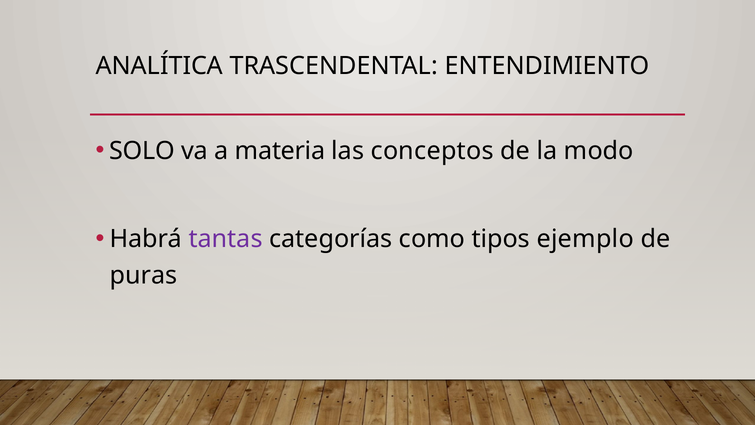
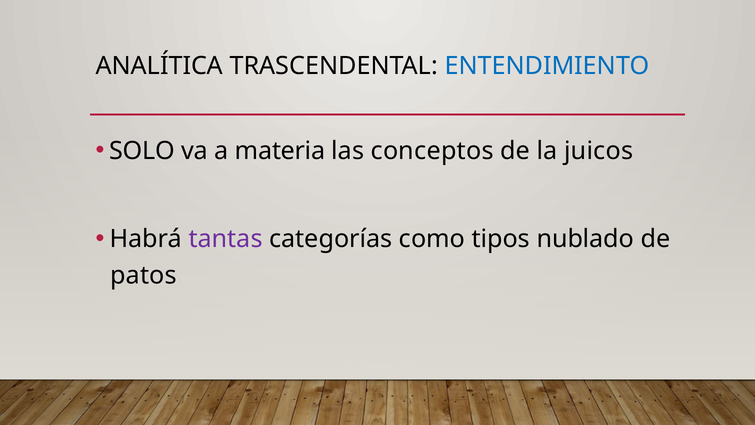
ENTENDIMIENTO colour: black -> blue
modo: modo -> juicos
ejemplo: ejemplo -> nublado
puras: puras -> patos
